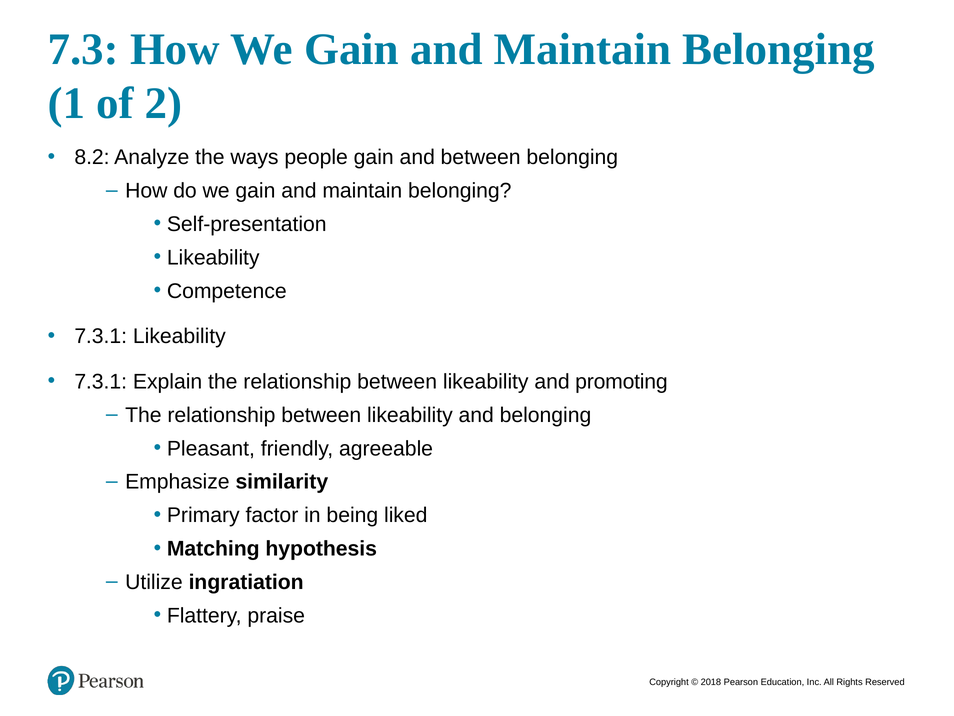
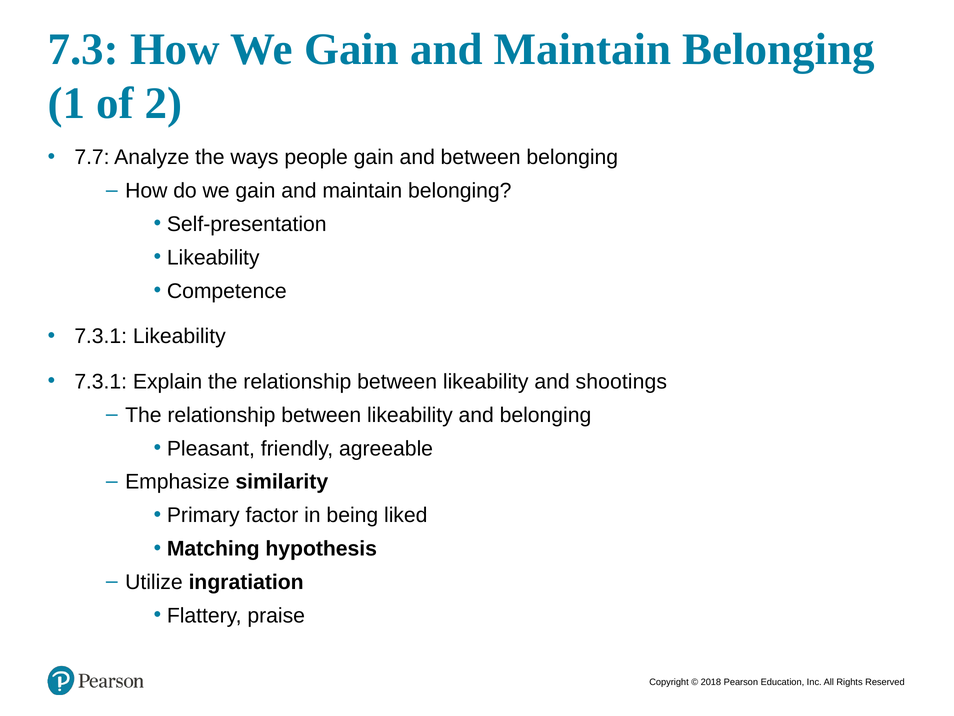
8.2: 8.2 -> 7.7
promoting: promoting -> shootings
